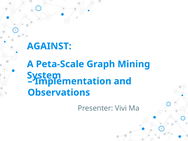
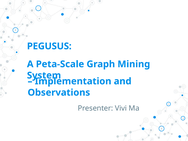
AGAINST: AGAINST -> PEGUSUS
